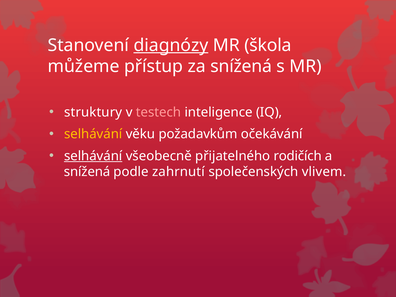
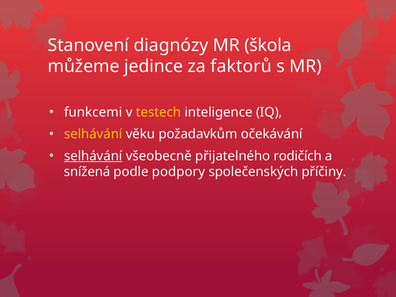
diagnózy underline: present -> none
přístup: přístup -> jedince
za snížená: snížená -> faktorů
struktury: struktury -> funkcemi
testech colour: pink -> yellow
zahrnutí: zahrnutí -> podpory
vlivem: vlivem -> příčiny
